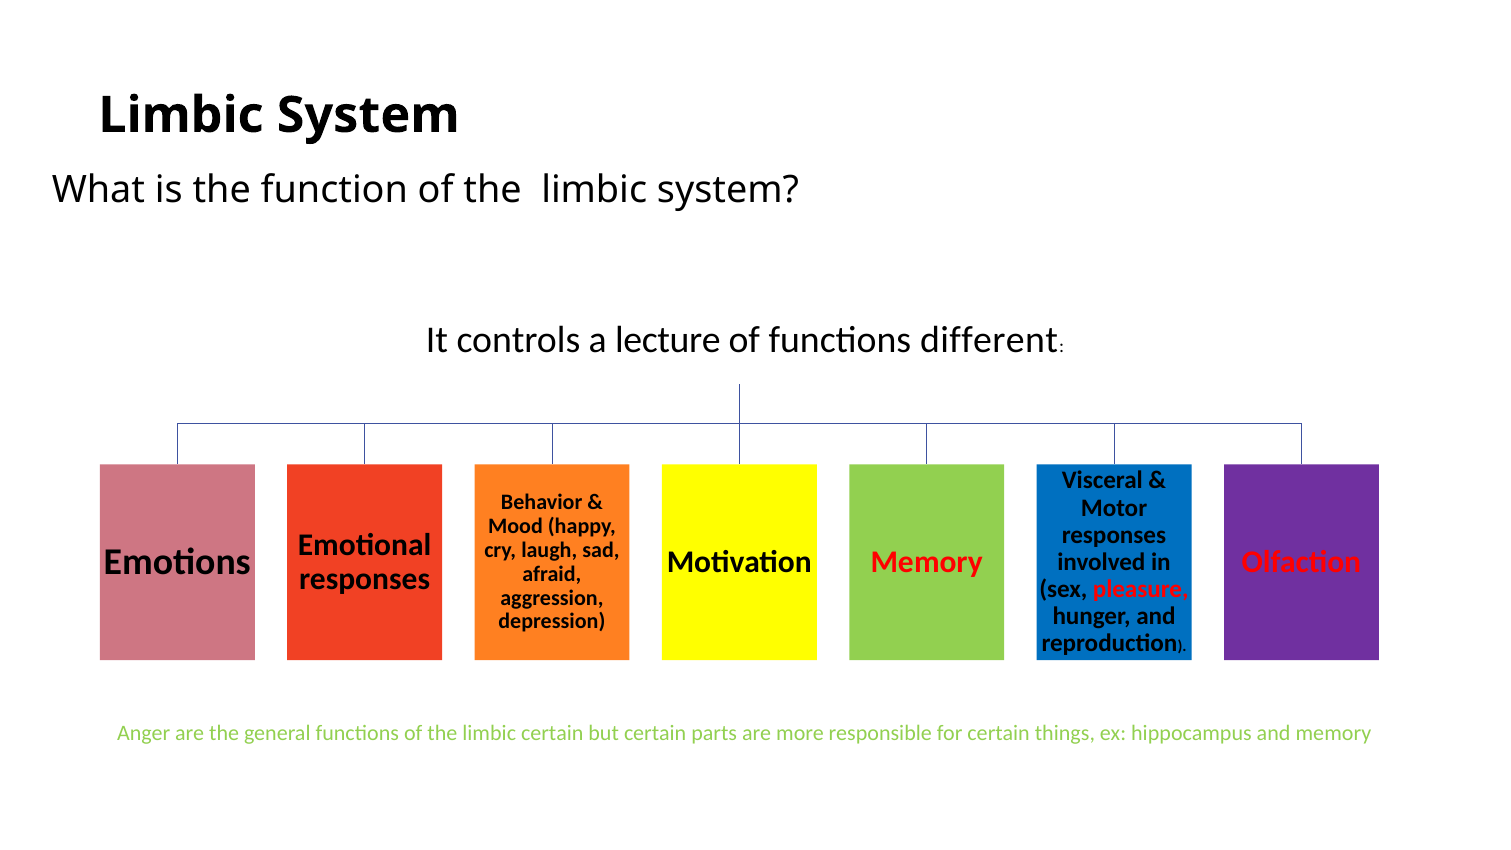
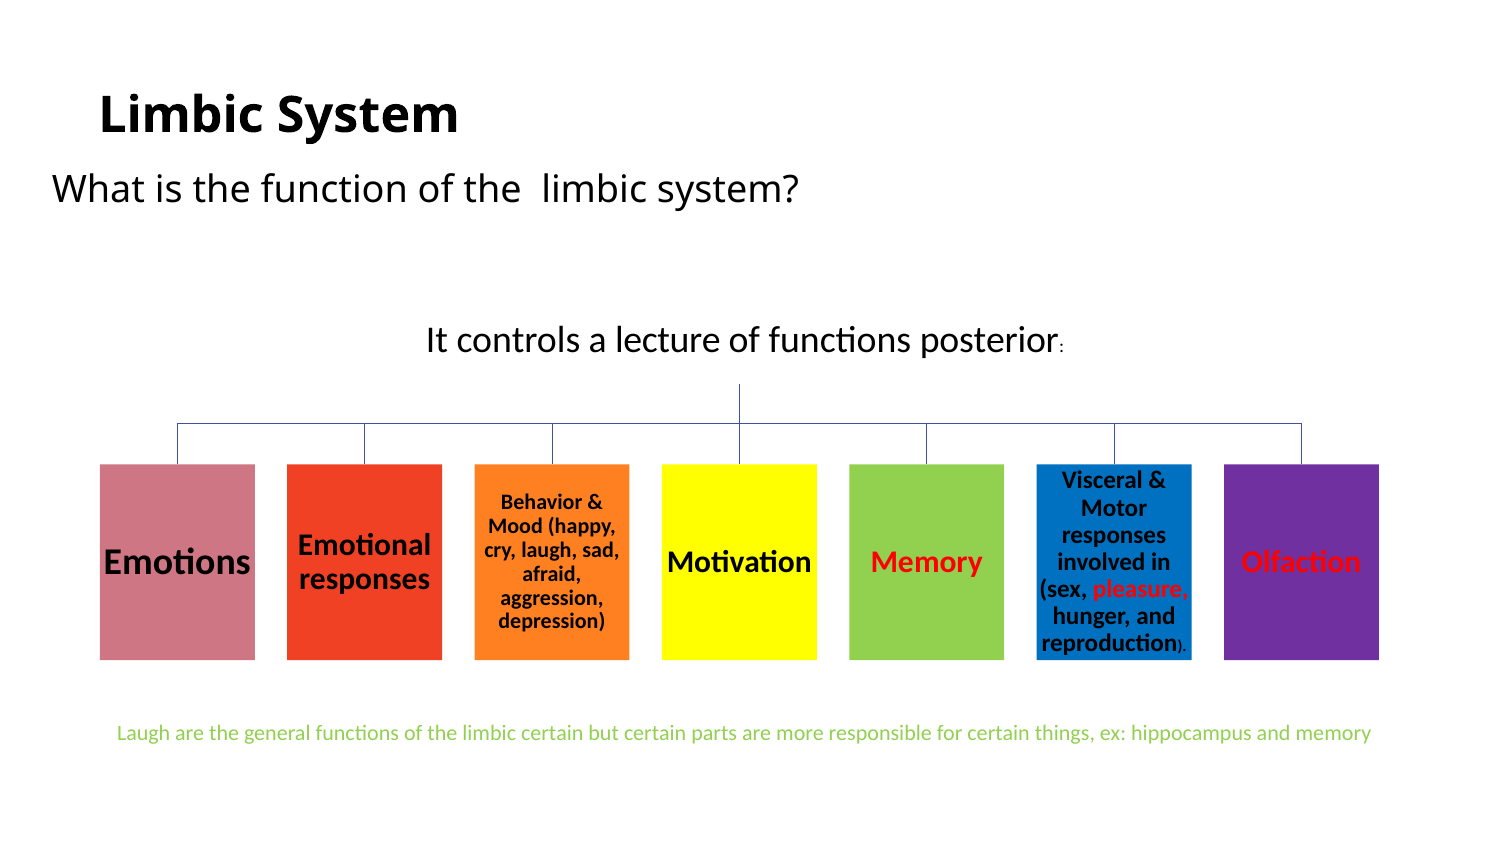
different: different -> posterior
Anger at (144, 733): Anger -> Laugh
